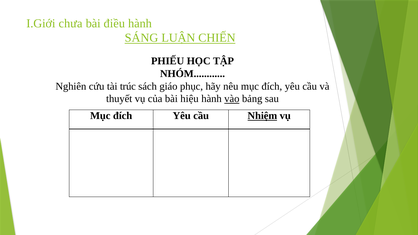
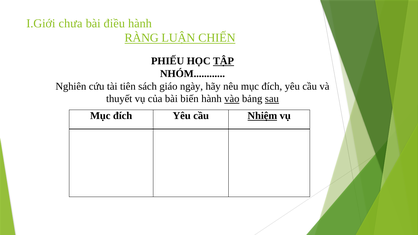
SÁNG: SÁNG -> RÀNG
TẬP underline: none -> present
trúc: trúc -> tiên
phục: phục -> ngày
hiệu: hiệu -> biến
sau underline: none -> present
